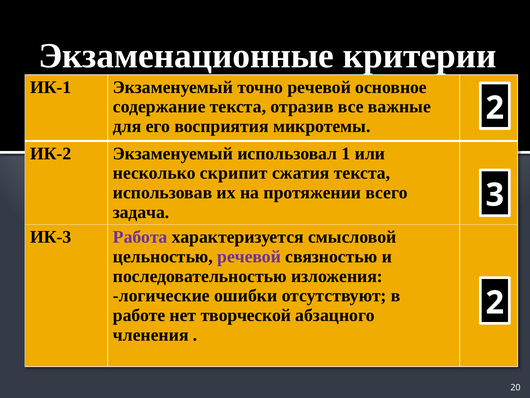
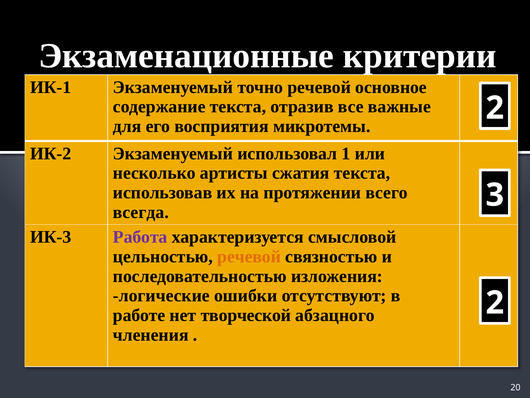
скрипит: скрипит -> артисты
задача: задача -> всегда
речевой at (249, 256) colour: purple -> orange
